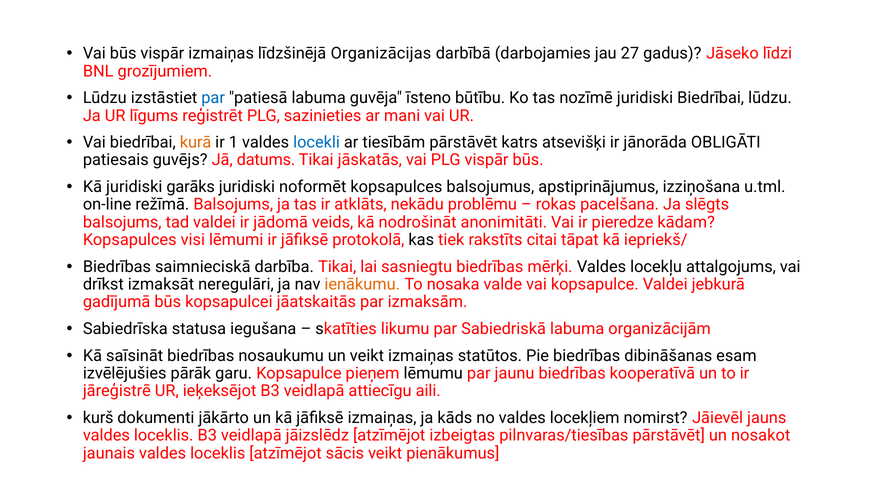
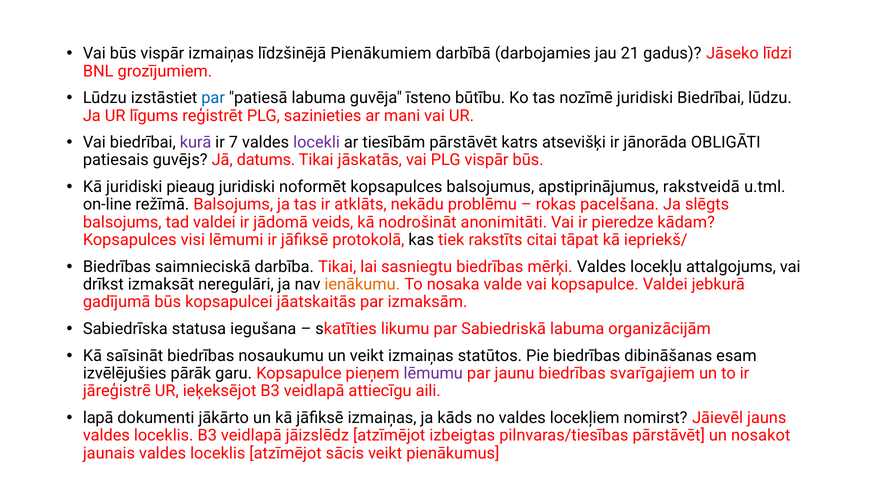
Organizācijas: Organizācijas -> Pienākumiem
27: 27 -> 21
kurā colour: orange -> purple
1: 1 -> 7
locekli colour: blue -> purple
garāks: garāks -> pieaug
izziņošana: izziņošana -> rakstveidā
lēmumu colour: black -> purple
kooperatīvā: kooperatīvā -> svarīgajiem
kurš: kurš -> lapā
